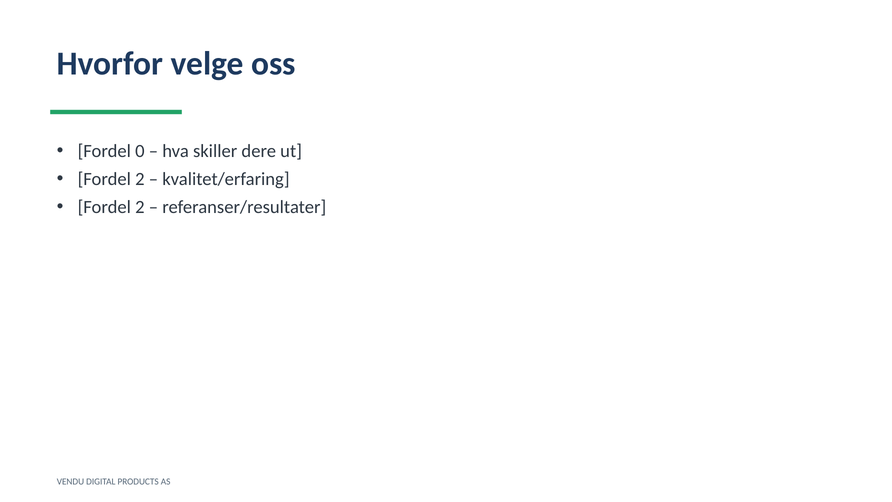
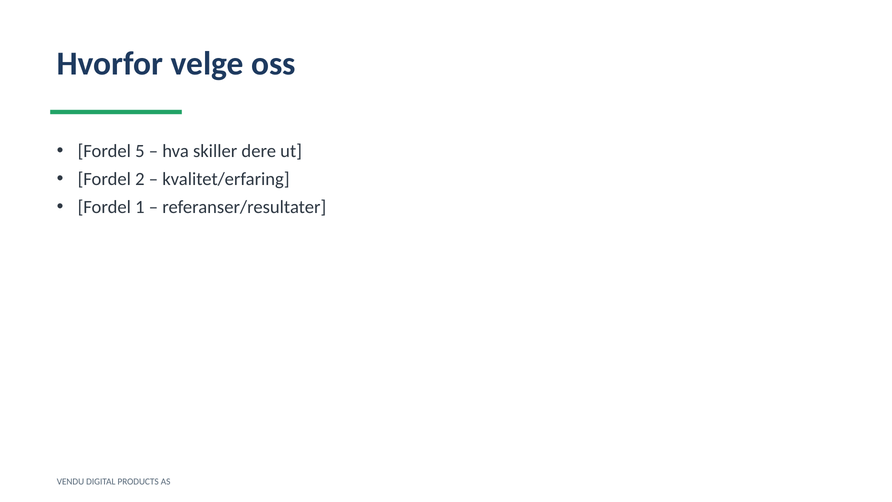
0: 0 -> 5
2 at (140, 207): 2 -> 1
